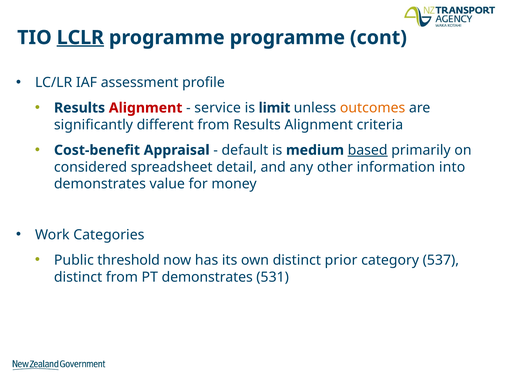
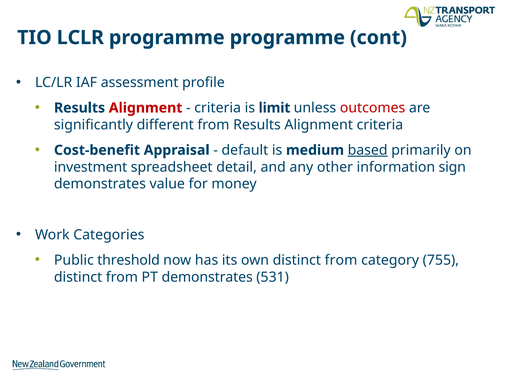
LCLR underline: present -> none
service at (218, 108): service -> criteria
outcomes colour: orange -> red
considered: considered -> investment
into: into -> sign
own distinct prior: prior -> from
537: 537 -> 755
